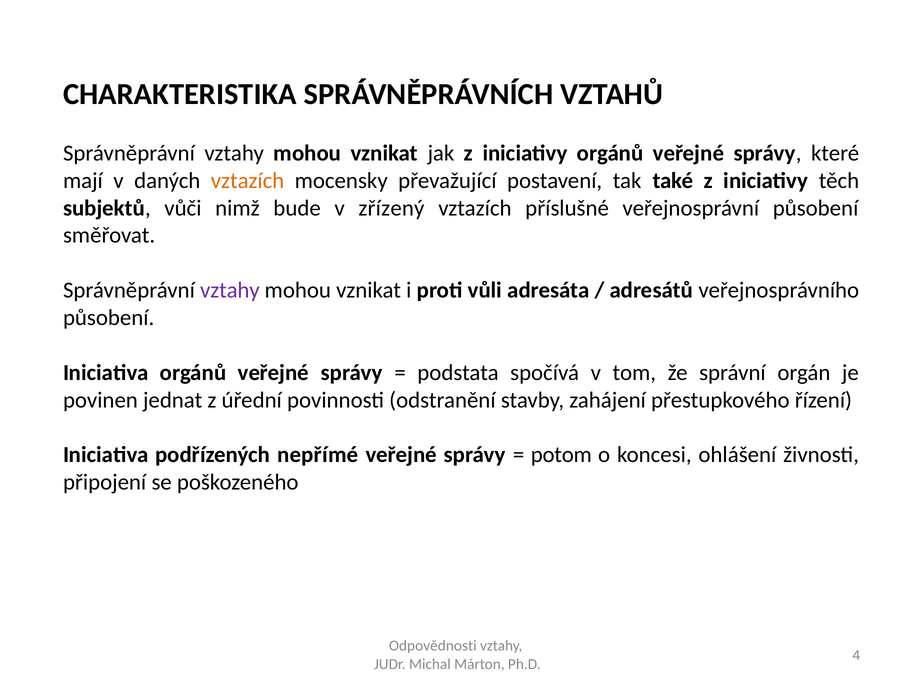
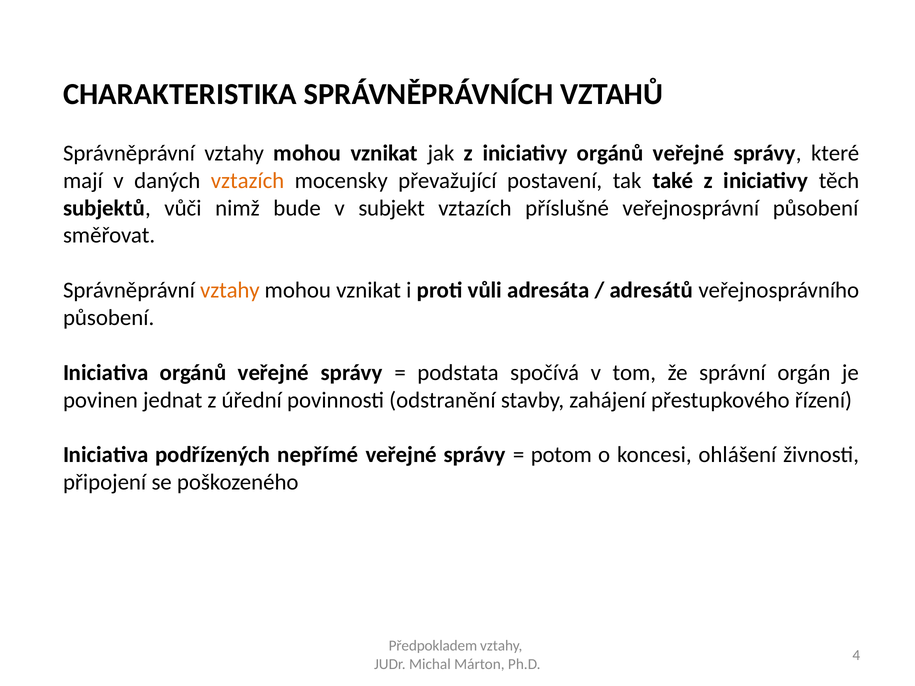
zřízený: zřízený -> subjekt
vztahy at (230, 290) colour: purple -> orange
Odpovědnosti: Odpovědnosti -> Předpokladem
